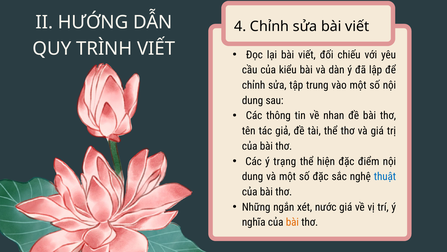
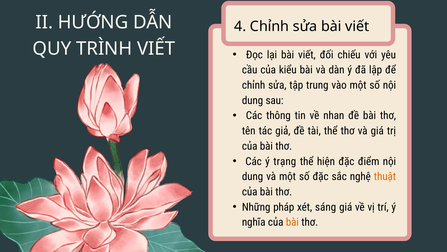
thuật colour: blue -> orange
ngắn: ngắn -> pháp
nước: nước -> sáng
